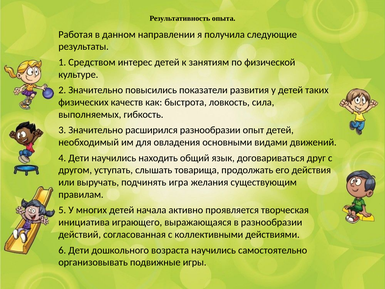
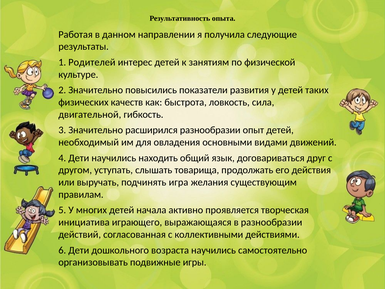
Средством: Средством -> Родителей
выполняемых: выполняемых -> двигательной
